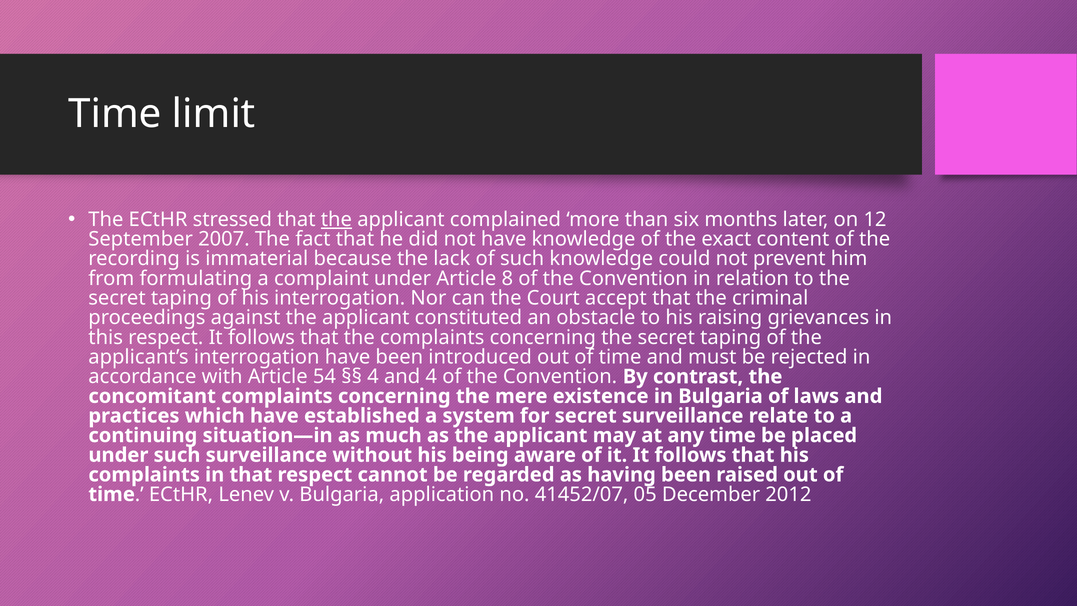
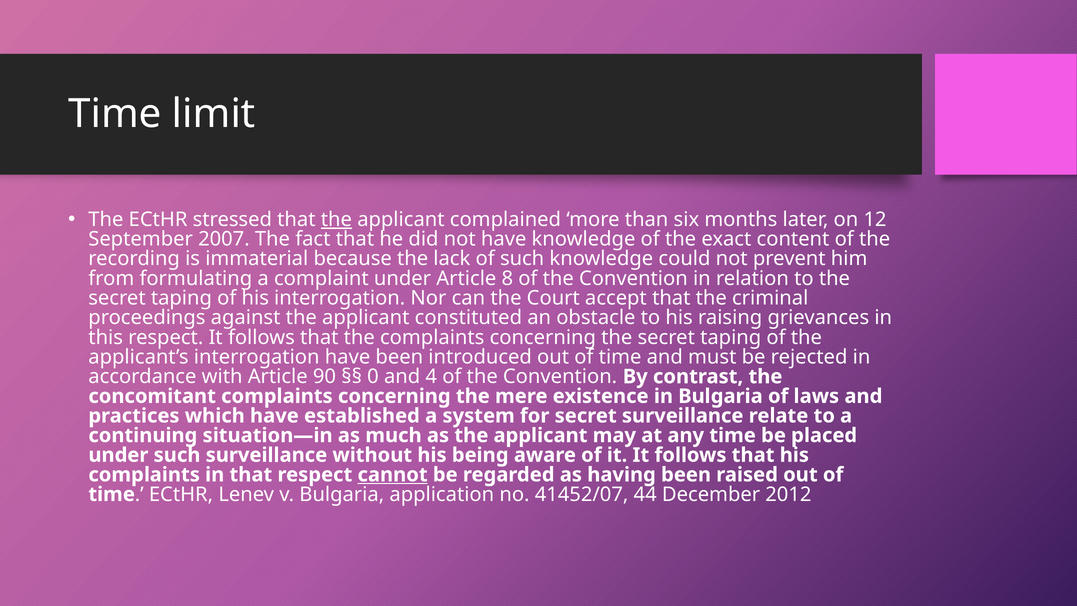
54: 54 -> 90
4 at (373, 376): 4 -> 0
cannot underline: none -> present
05: 05 -> 44
